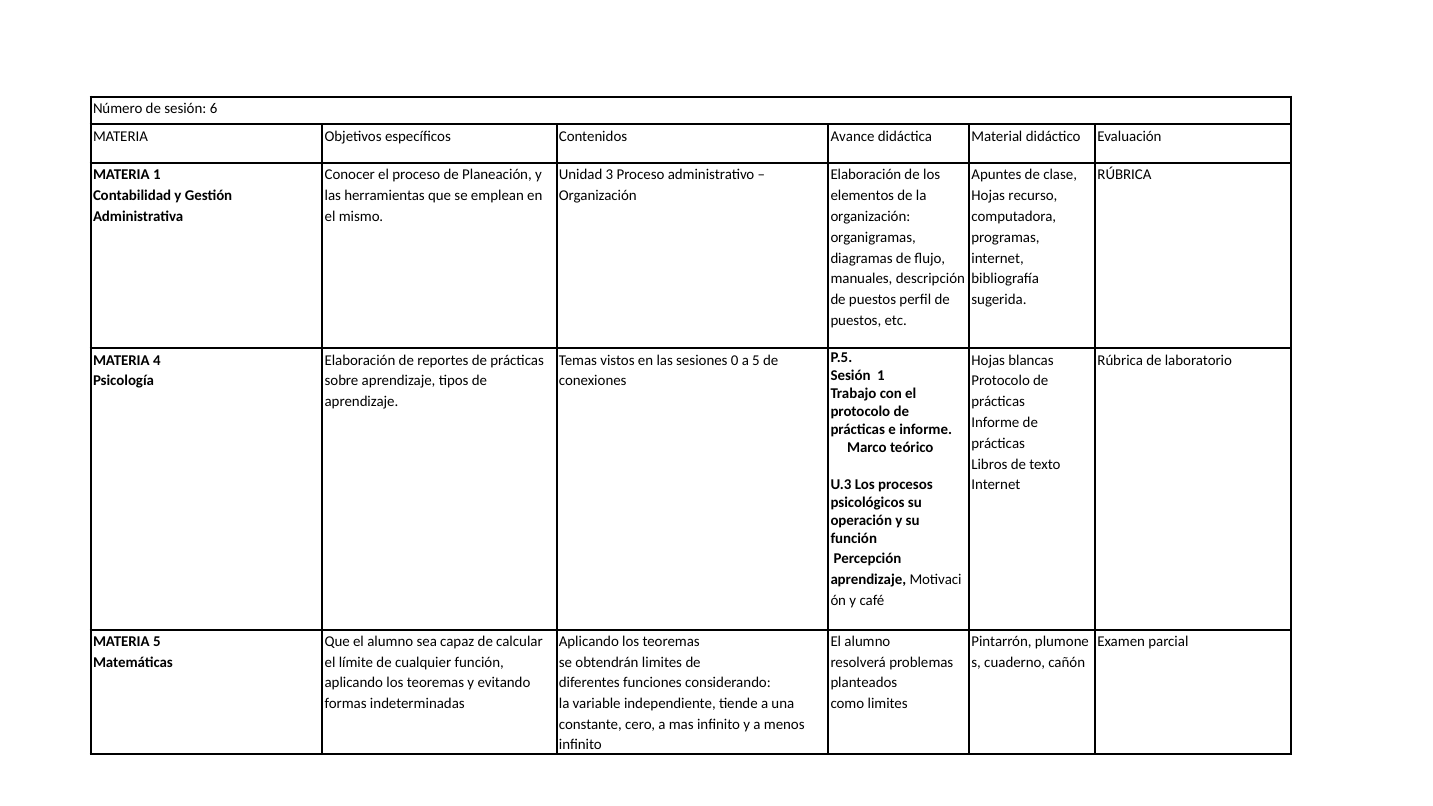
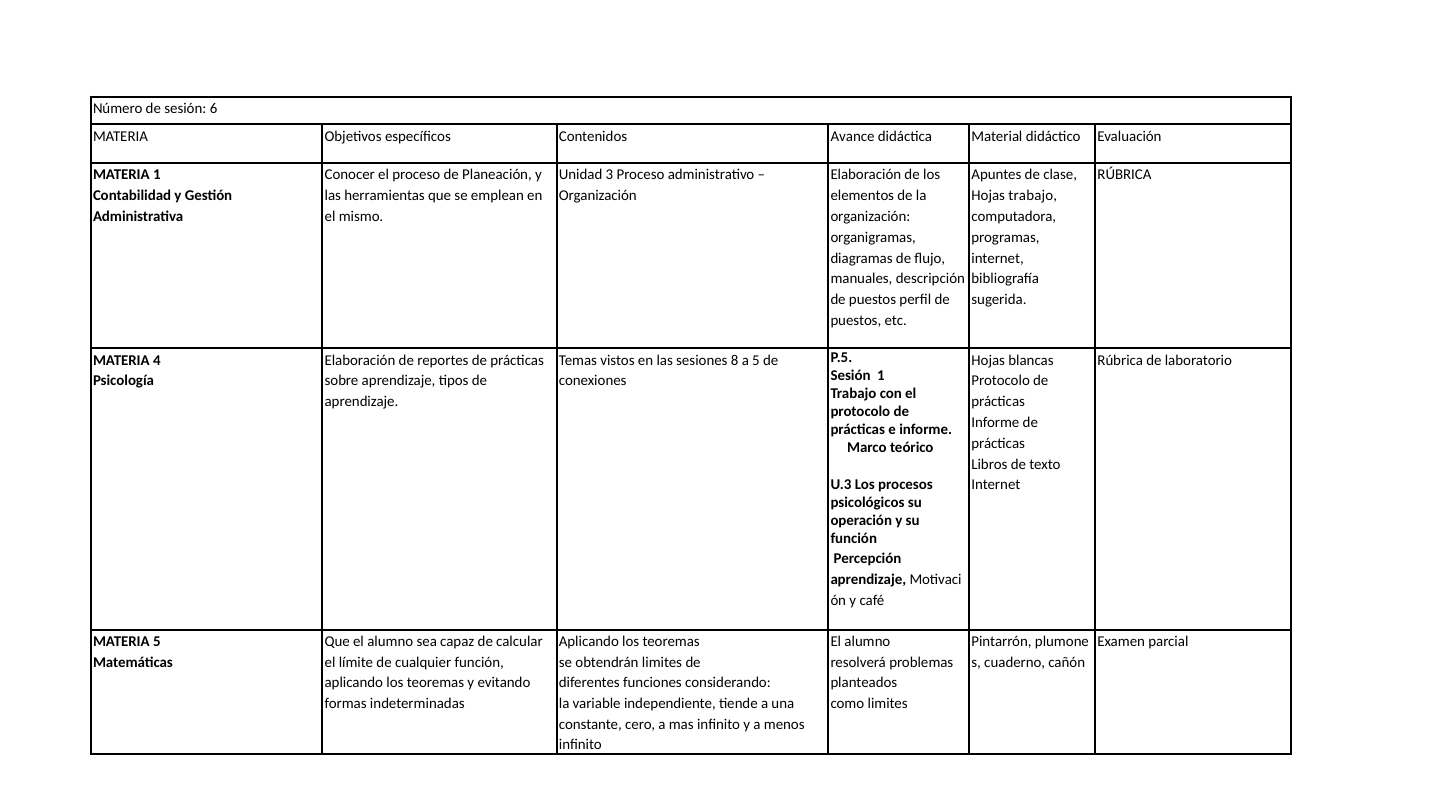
Hojas recurso: recurso -> trabajo
0: 0 -> 8
